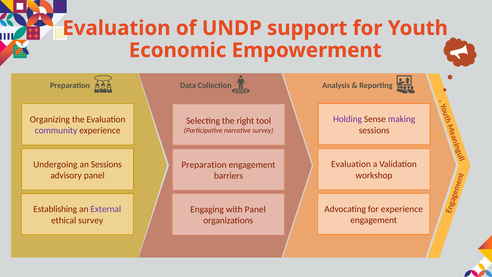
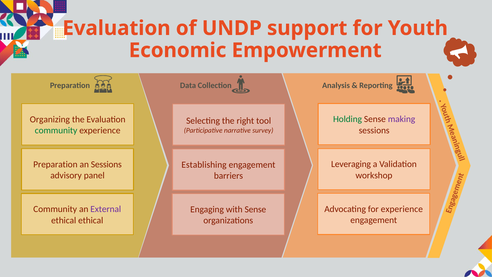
Holding colour: purple -> green
community at (56, 130) colour: purple -> green
Evaluation at (351, 164): Evaluation -> Leveraging
Undergoing at (55, 164): Undergoing -> Preparation
Preparation at (204, 165): Preparation -> Establishing
Establishing at (55, 209): Establishing -> Community
with Panel: Panel -> Sense
ethical survey: survey -> ethical
